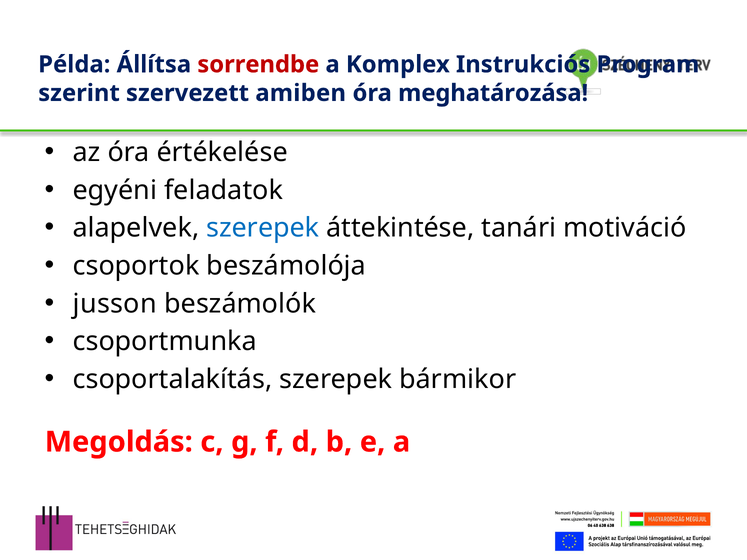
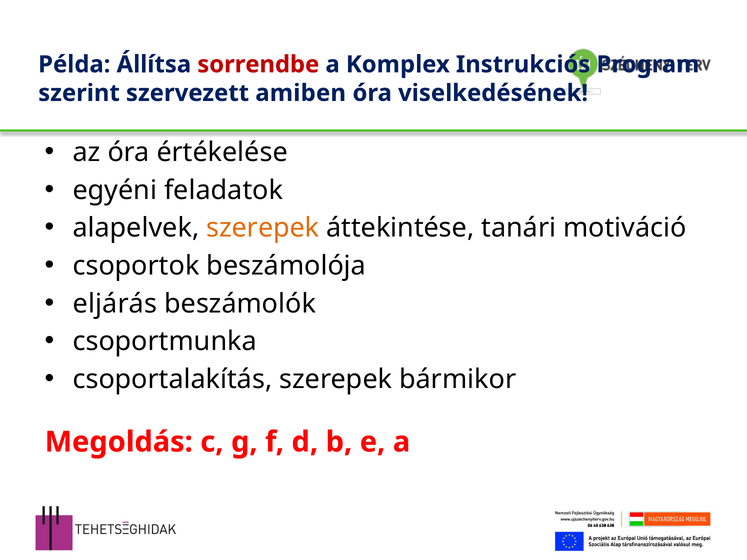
meghatározása: meghatározása -> viselkedésének
szerepek at (263, 228) colour: blue -> orange
jusson: jusson -> eljárás
